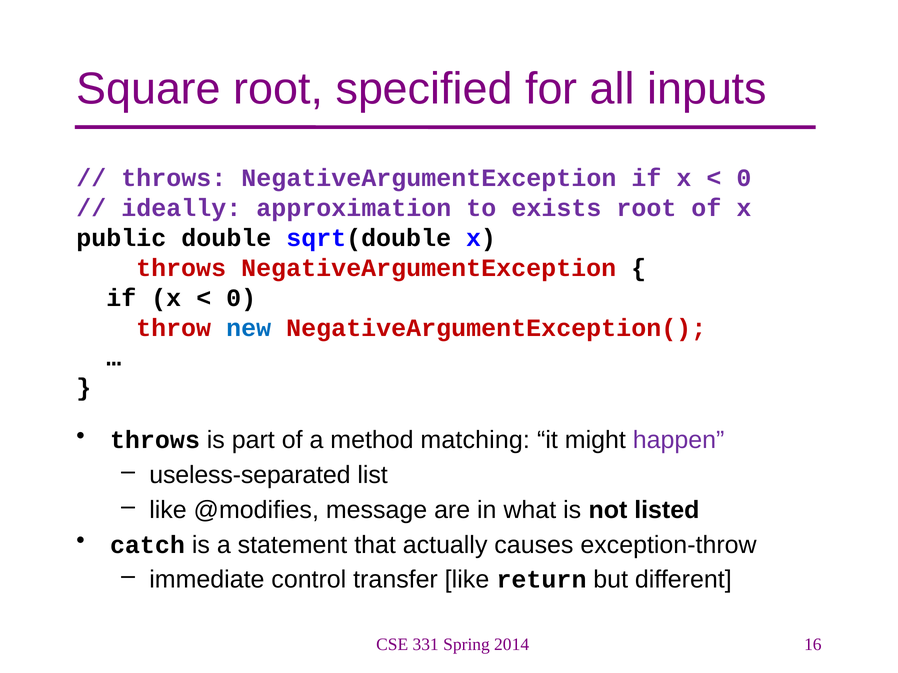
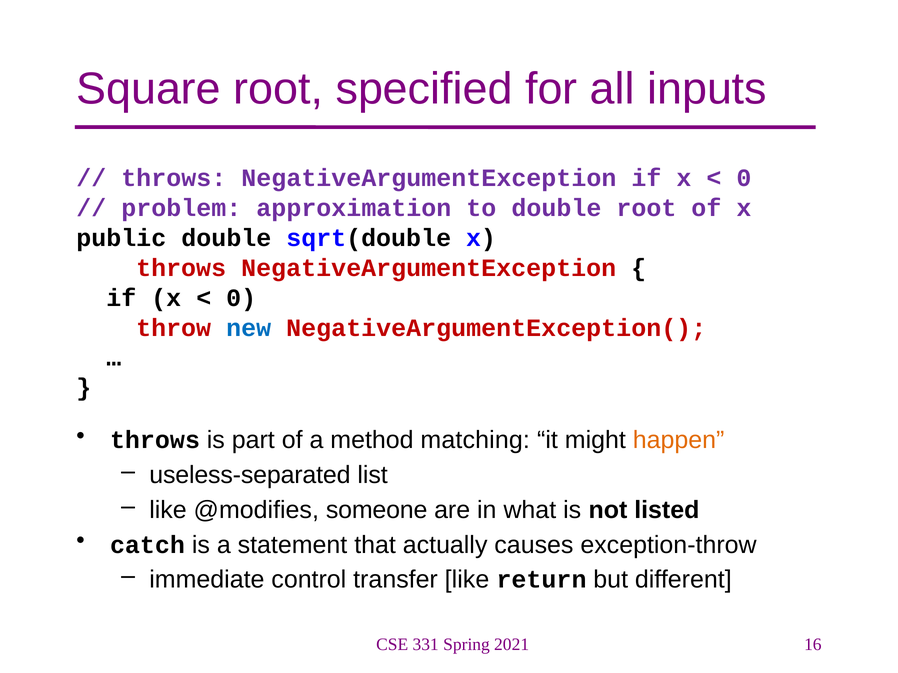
ideally: ideally -> problem
to exists: exists -> double
happen colour: purple -> orange
message: message -> someone
2014: 2014 -> 2021
